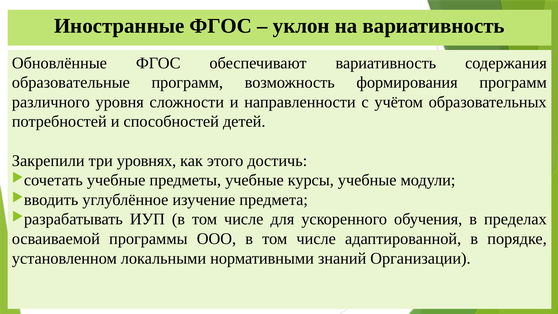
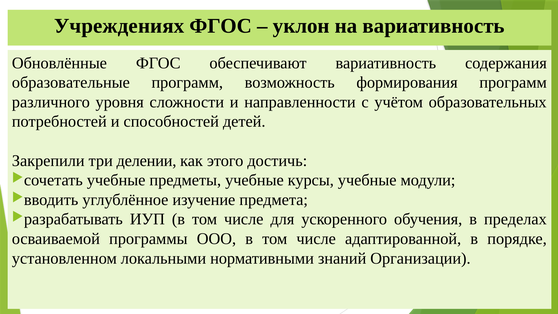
Иностранные: Иностранные -> Учреждениях
уровнях: уровнях -> делении
